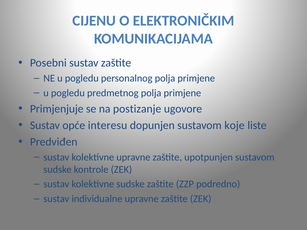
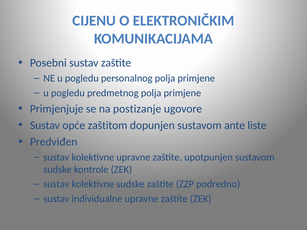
interesu: interesu -> zaštitom
koje: koje -> ante
